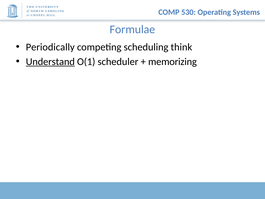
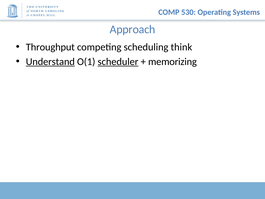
Formulae: Formulae -> Approach
Periodically: Periodically -> Throughput
scheduler underline: none -> present
